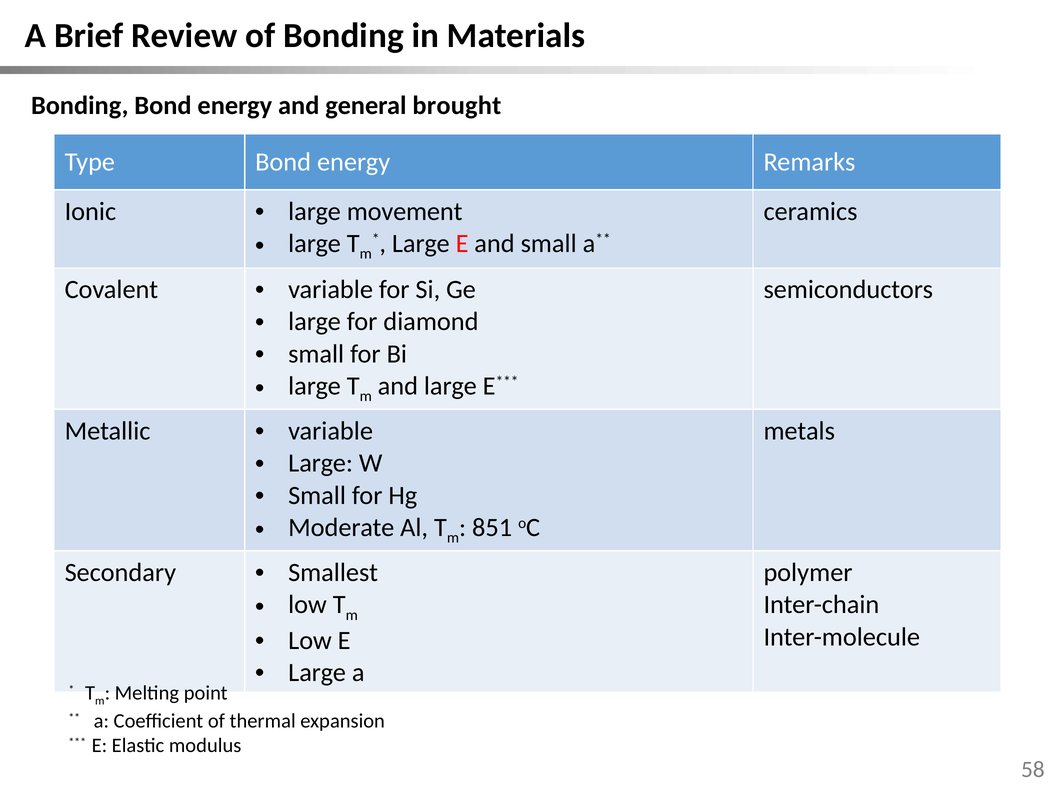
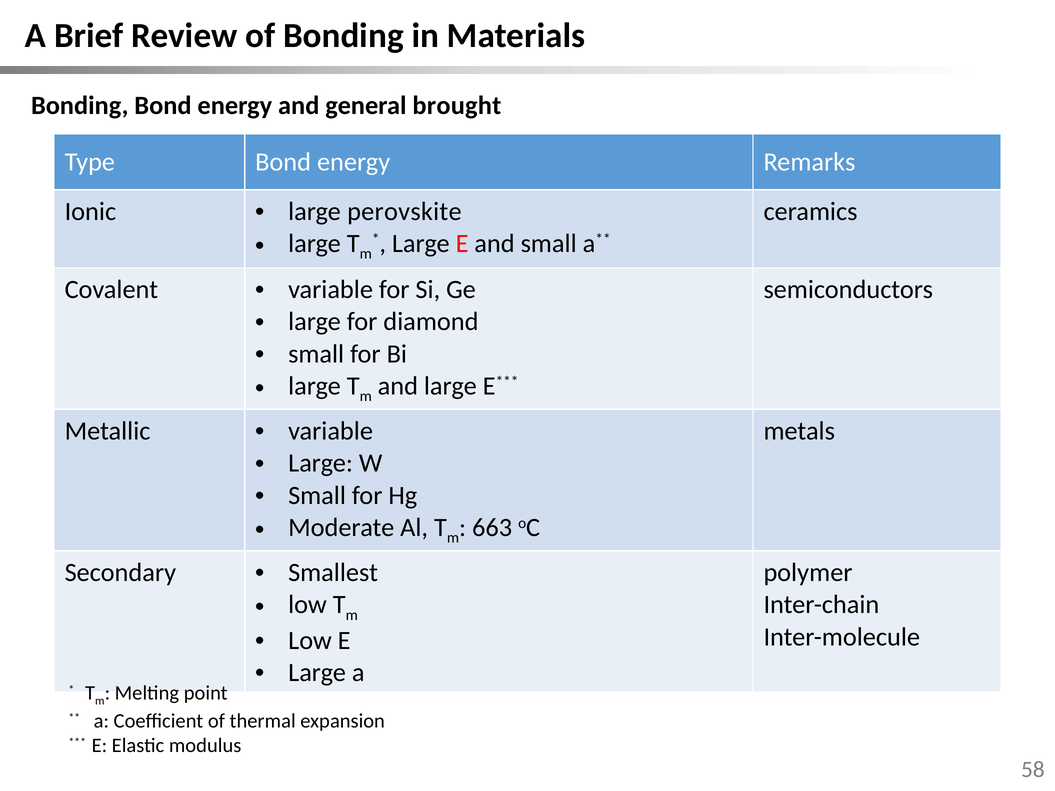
movement: movement -> perovskite
851: 851 -> 663
